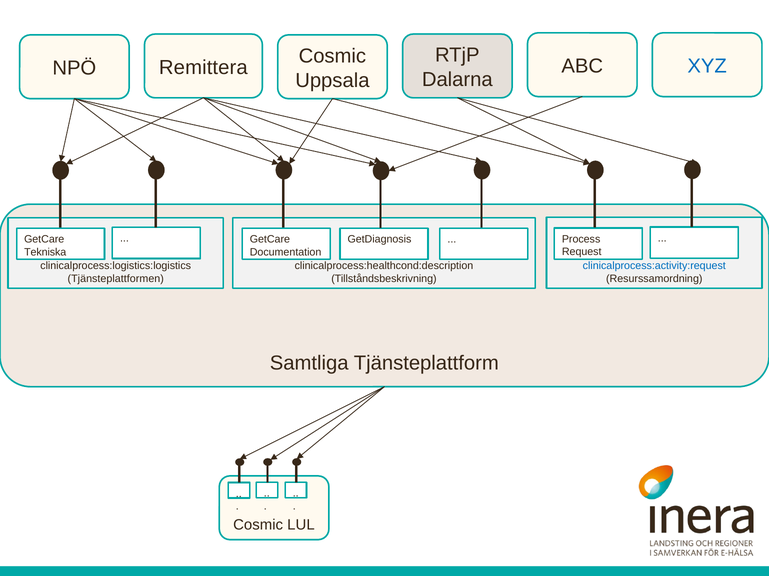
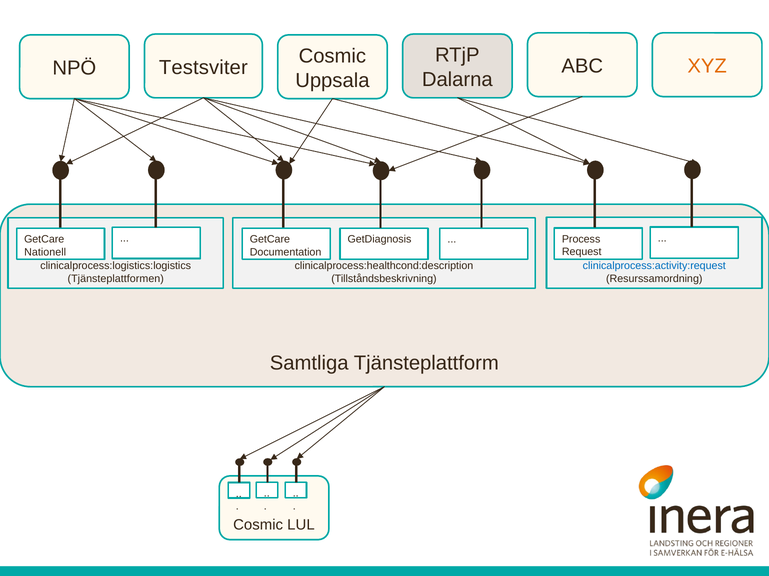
Remittera: Remittera -> Testsviter
XYZ colour: blue -> orange
Tekniska: Tekniska -> Nationell
